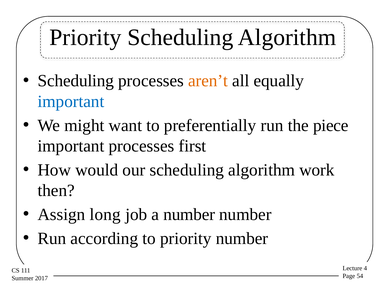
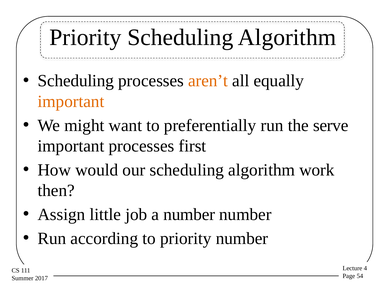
important at (71, 102) colour: blue -> orange
piece: piece -> serve
long: long -> little
